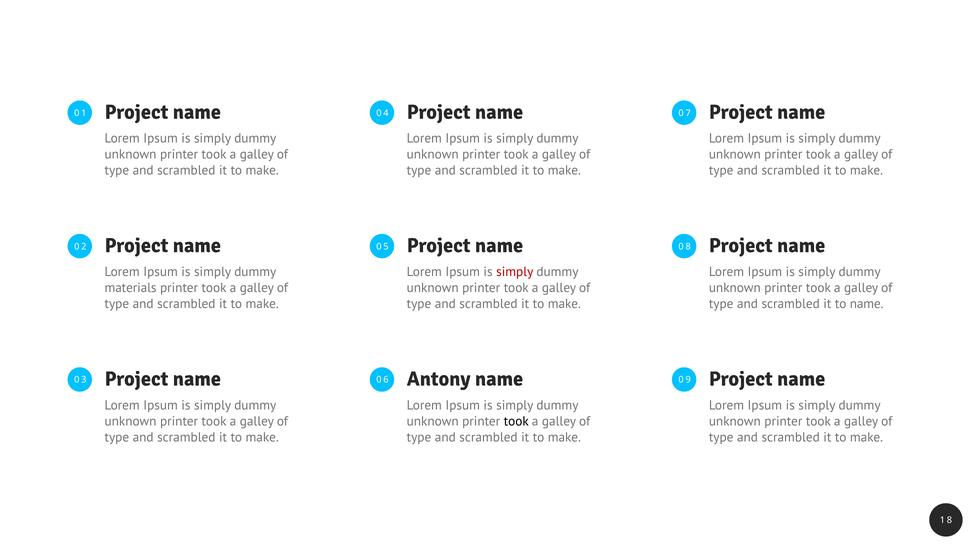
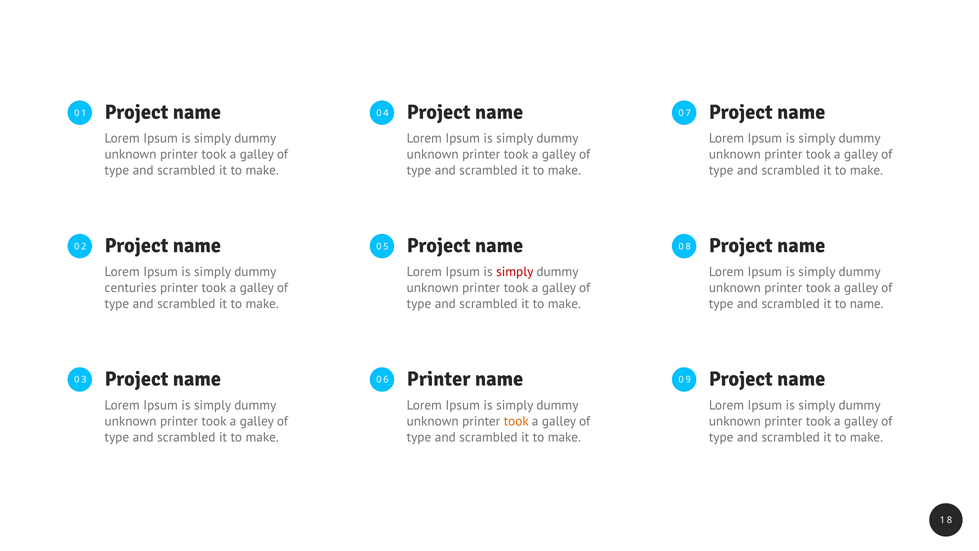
materials: materials -> centuries
Antony at (439, 379): Antony -> Printer
took at (516, 421) colour: black -> orange
